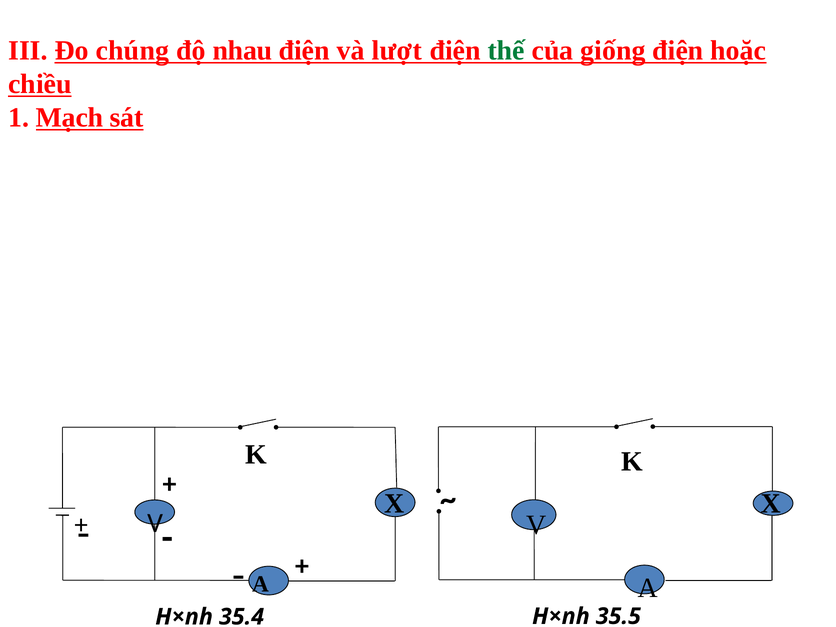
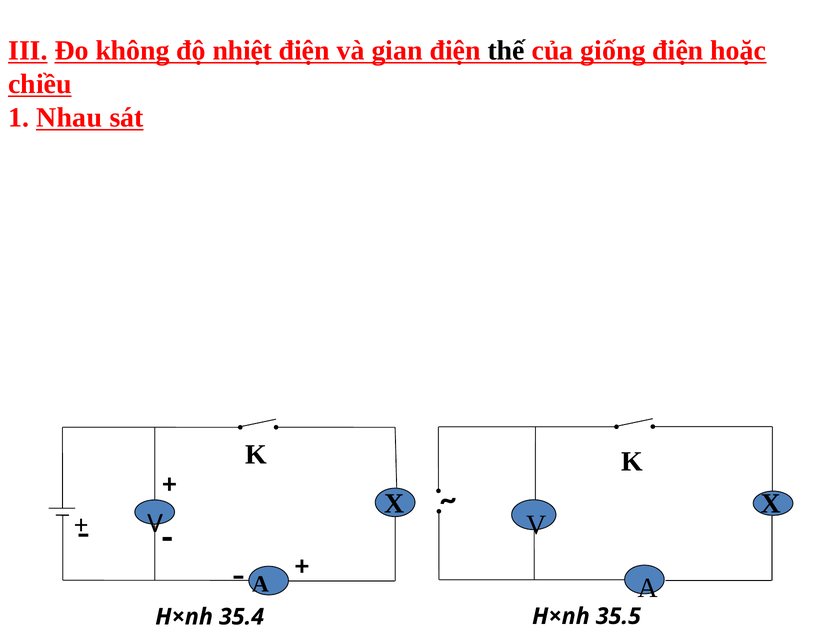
III underline: none -> present
chúng: chúng -> không
nhau: nhau -> nhiệt
lượt: lượt -> gian
thế colour: green -> black
Mạch: Mạch -> Nhau
